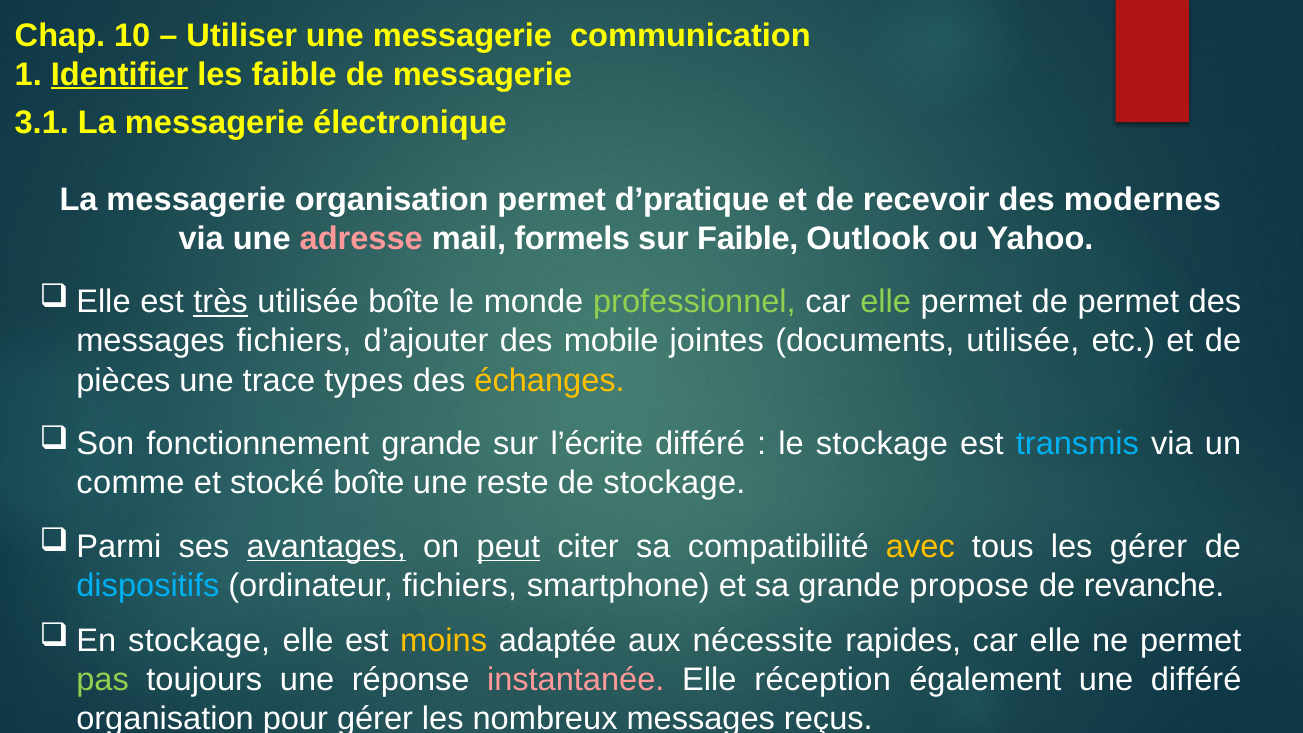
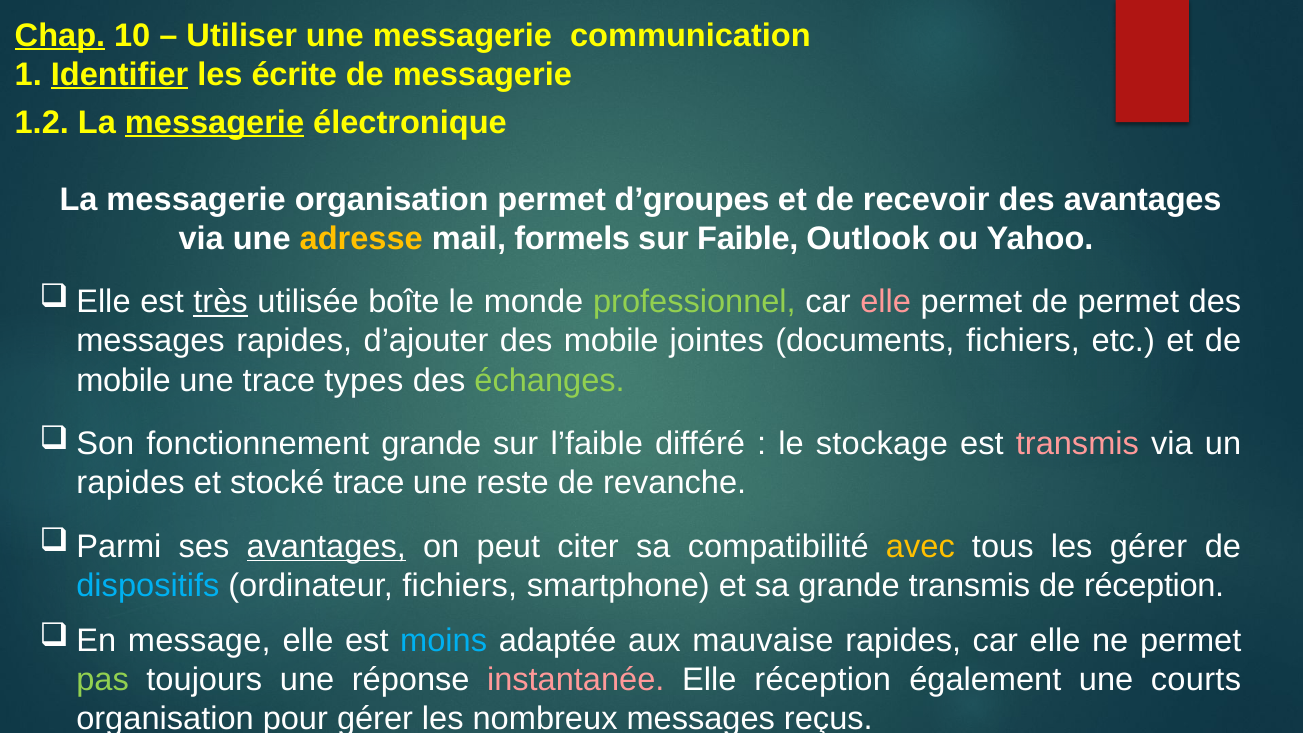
Chap underline: none -> present
les faible: faible -> écrite
3.1: 3.1 -> 1.2
messagerie at (215, 122) underline: none -> present
d’pratique: d’pratique -> d’groupes
des modernes: modernes -> avantages
adresse colour: pink -> yellow
elle at (886, 302) colour: light green -> pink
messages fichiers: fichiers -> rapides
documents utilisée: utilisée -> fichiers
pièces at (123, 380): pièces -> mobile
échanges colour: yellow -> light green
l’écrite: l’écrite -> l’faible
transmis at (1077, 444) colour: light blue -> pink
comme at (131, 483): comme -> rapides
stocké boîte: boîte -> trace
de stockage: stockage -> revanche
peut underline: present -> none
grande propose: propose -> transmis
de revanche: revanche -> réception
stockage at (199, 641): stockage -> message
moins colour: yellow -> light blue
nécessite: nécessite -> mauvaise
une différé: différé -> courts
